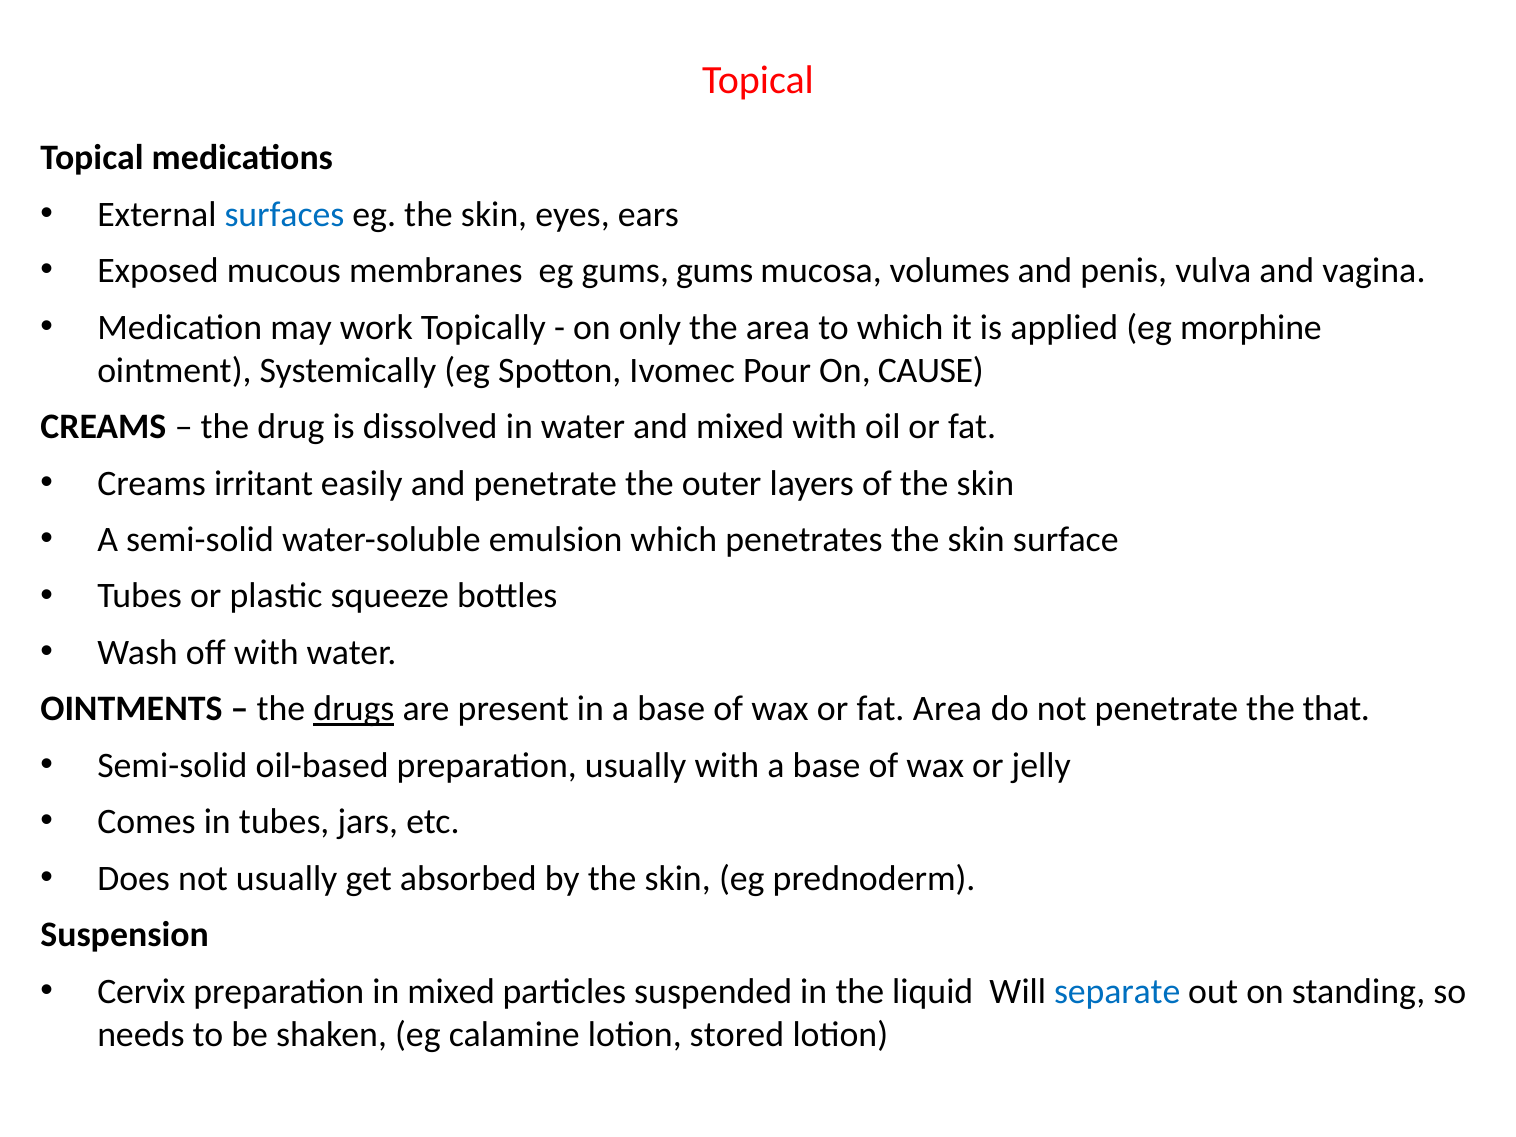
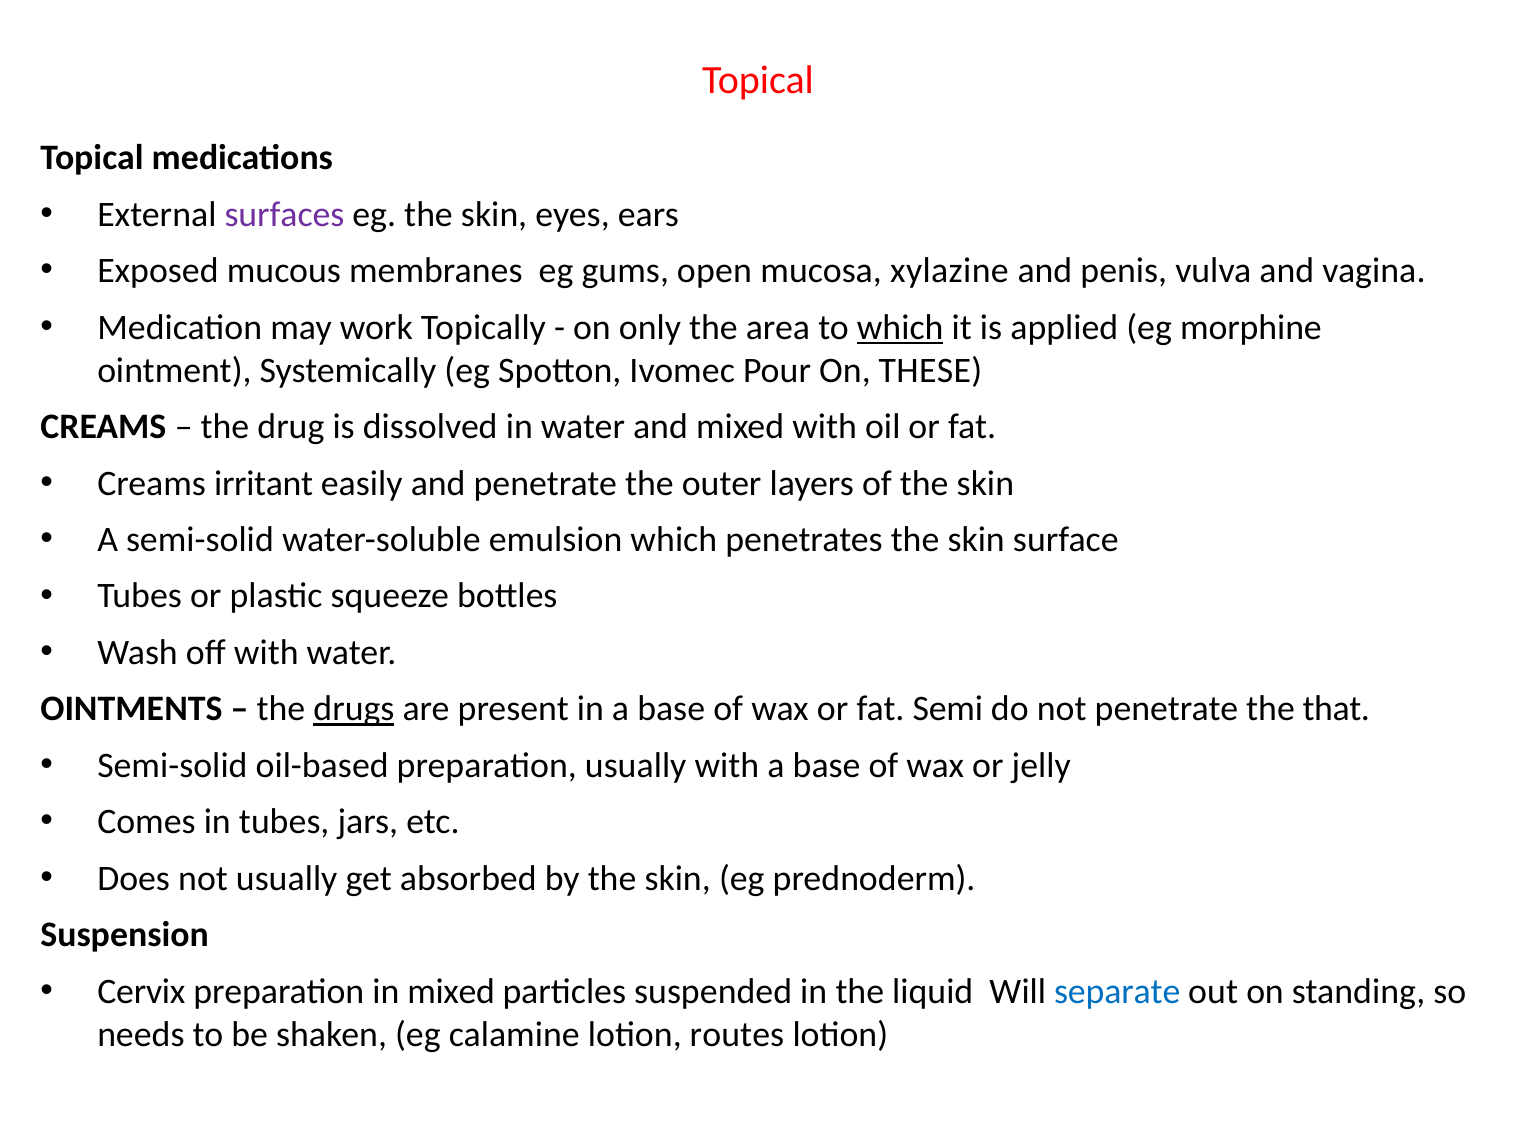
surfaces colour: blue -> purple
gums gums: gums -> open
volumes: volumes -> xylazine
which at (900, 327) underline: none -> present
CAUSE: CAUSE -> THESE
fat Area: Area -> Semi
stored: stored -> routes
